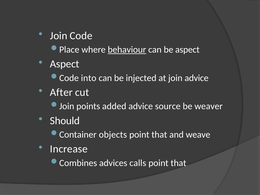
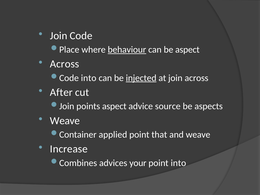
Aspect at (65, 64): Aspect -> Across
injected underline: none -> present
join advice: advice -> across
points added: added -> aspect
weaver: weaver -> aspects
Should at (65, 121): Should -> Weave
objects: objects -> applied
calls: calls -> your
that at (178, 163): that -> into
